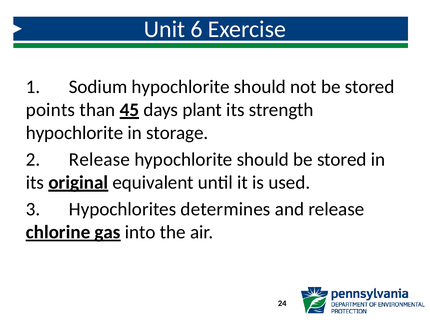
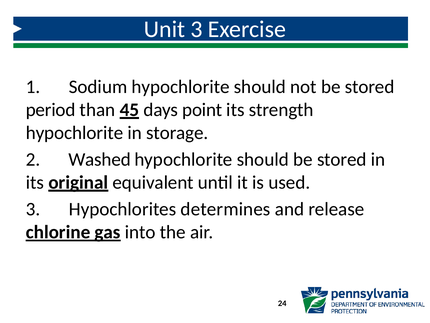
Unit 6: 6 -> 3
points: points -> period
plant: plant -> point
2 Release: Release -> Washed
